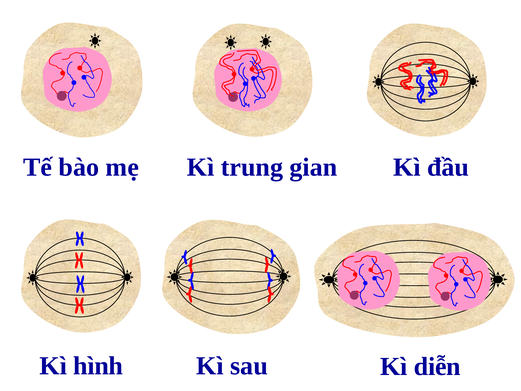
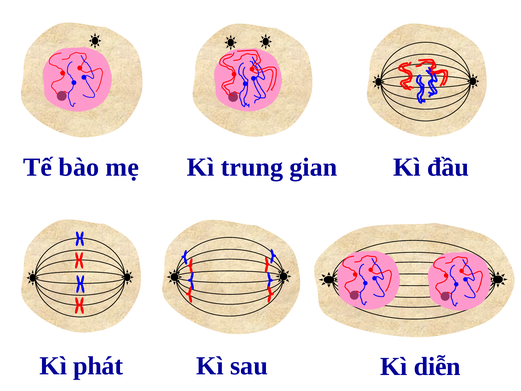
hình: hình -> phát
